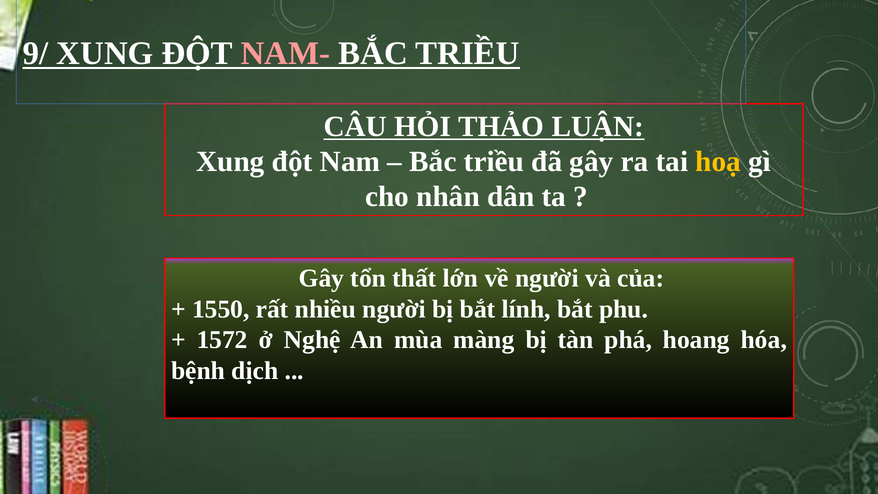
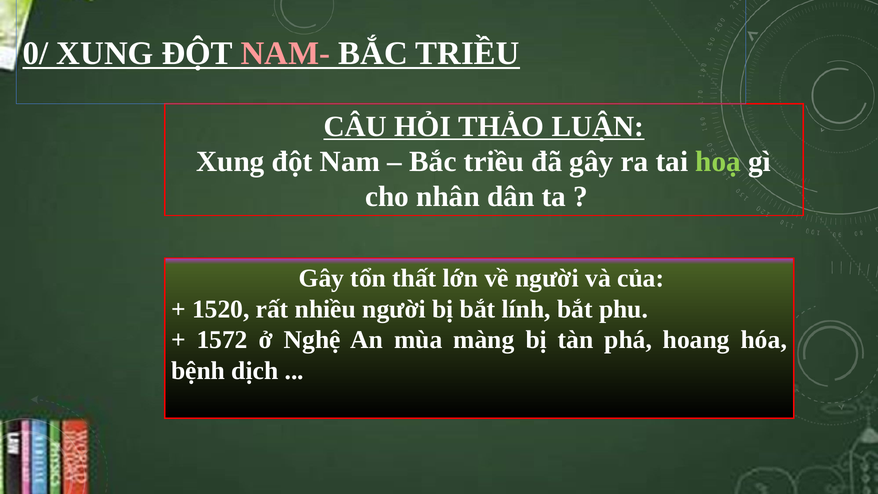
9/: 9/ -> 0/
hoạ colour: yellow -> light green
1550: 1550 -> 1520
